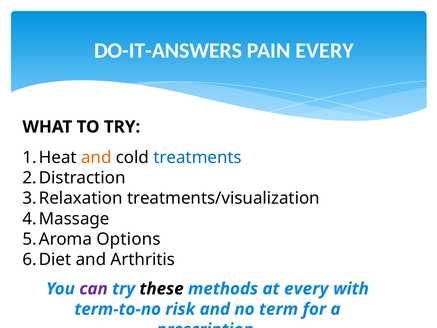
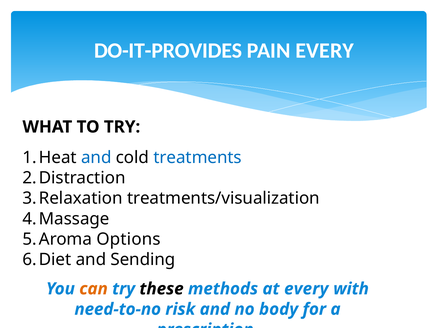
DO-IT-ANSWERS: DO-IT-ANSWERS -> DO-IT-PROVIDES
and at (96, 157) colour: orange -> blue
Arthritis: Arthritis -> Sending
can colour: purple -> orange
term-to-no: term-to-no -> need-to-no
term: term -> body
